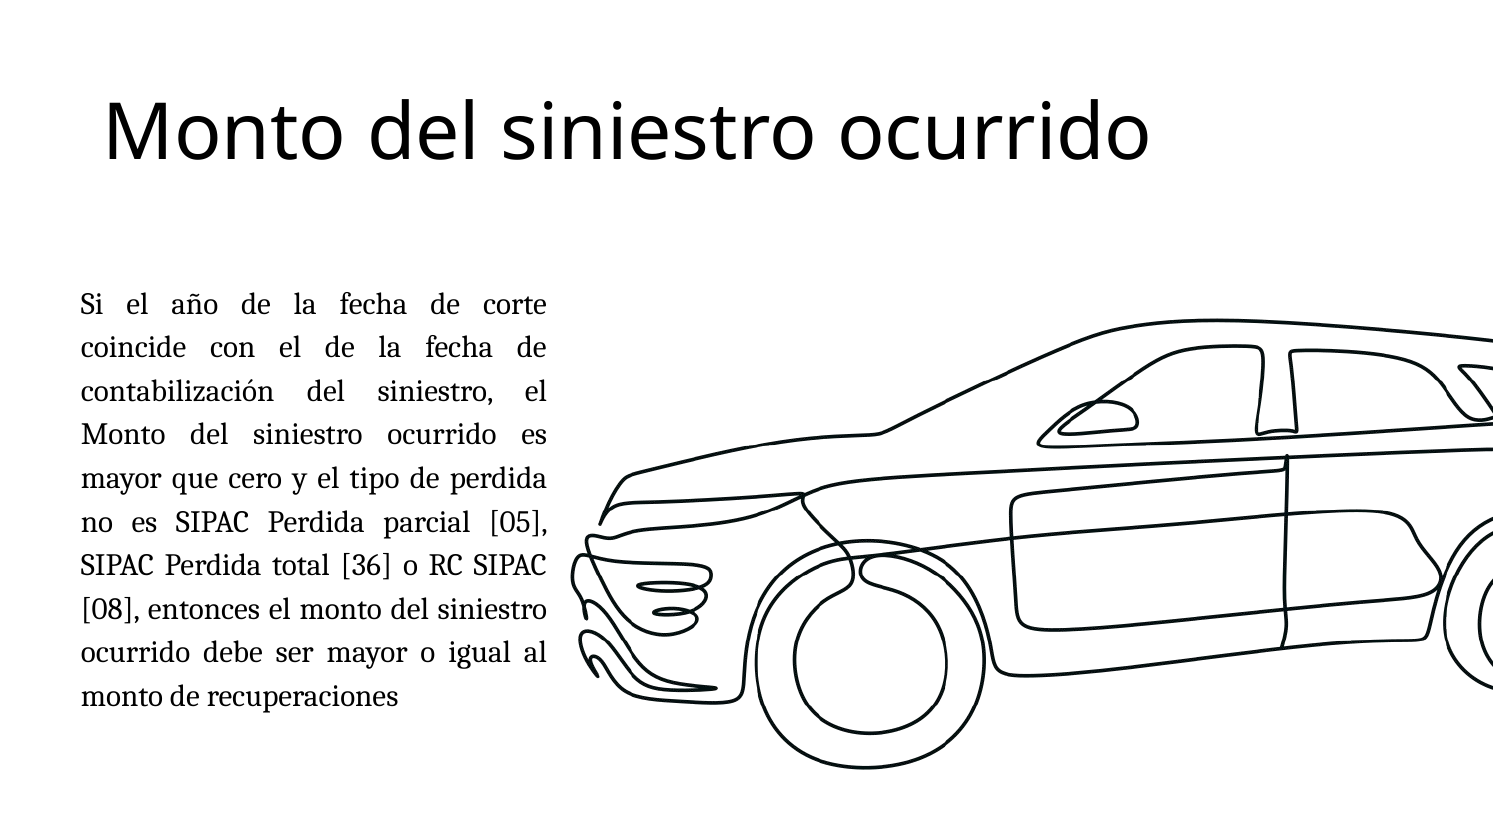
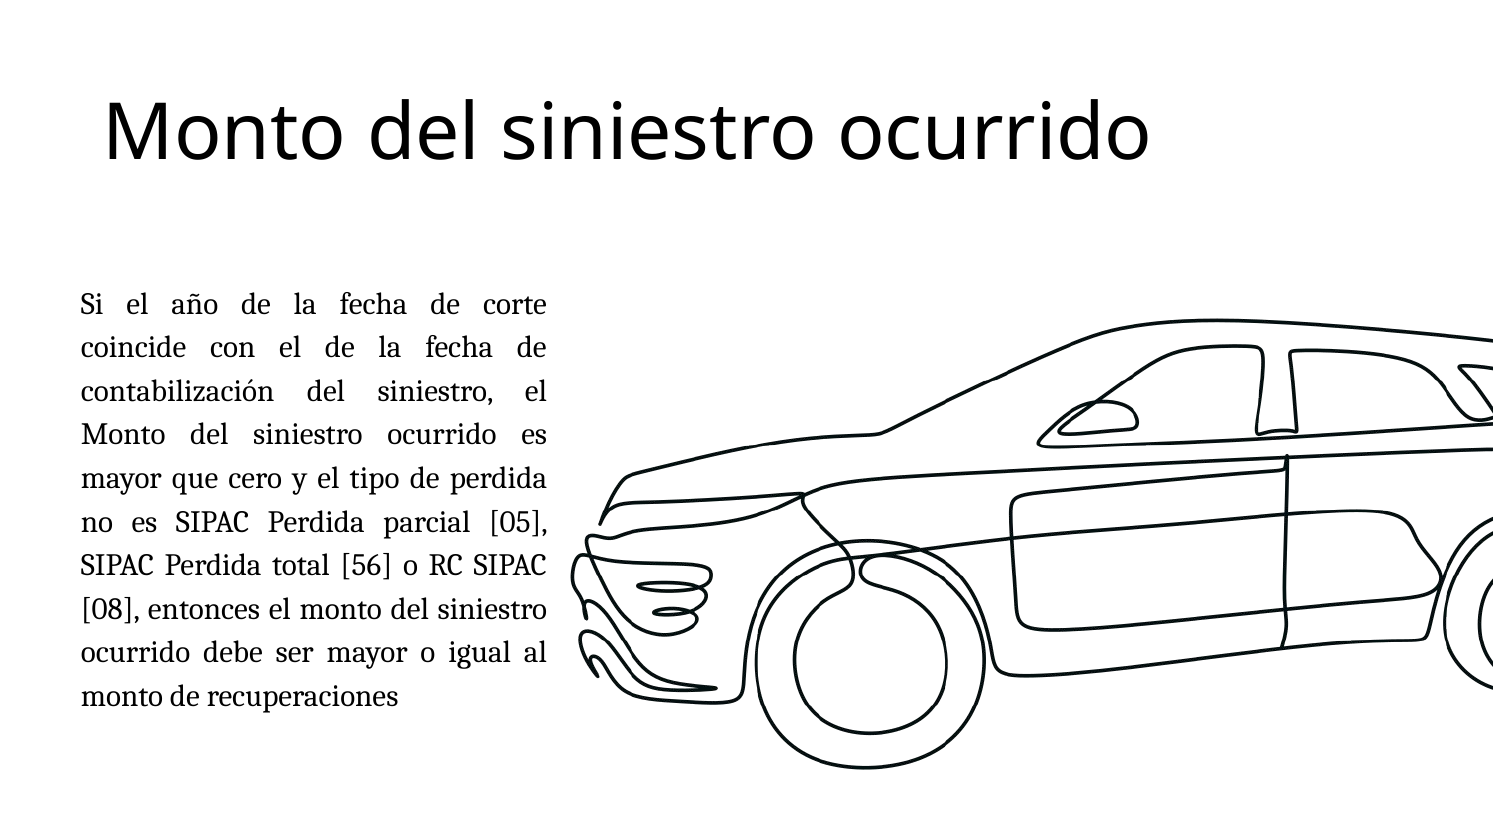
36: 36 -> 56
